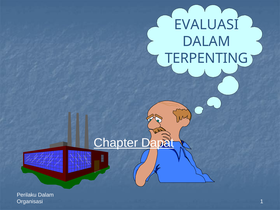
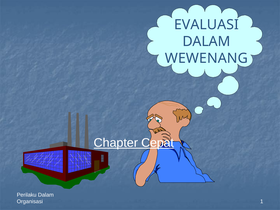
TERPENTING: TERPENTING -> WEWENANG
Dapat: Dapat -> Cepat
